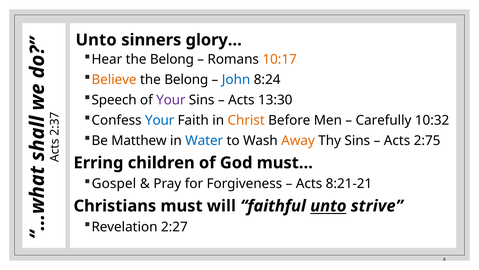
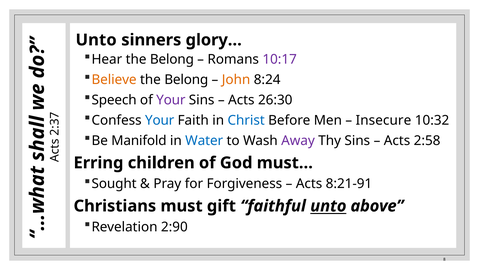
10:17 colour: orange -> purple
John colour: blue -> orange
13:30: 13:30 -> 26:30
Christ colour: orange -> blue
Carefully: Carefully -> Insecure
Matthew: Matthew -> Manifold
Away colour: orange -> purple
2:75: 2:75 -> 2:58
Gospel: Gospel -> Sought
8:21-21: 8:21-21 -> 8:21-91
will: will -> gift
strive: strive -> above
2:27: 2:27 -> 2:90
